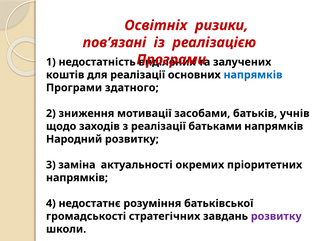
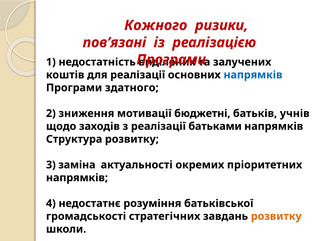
Освітніх: Освітніх -> Кожного
засобами: засобами -> бюджетні
Народний: Народний -> Структура
розвитку at (276, 217) colour: purple -> orange
